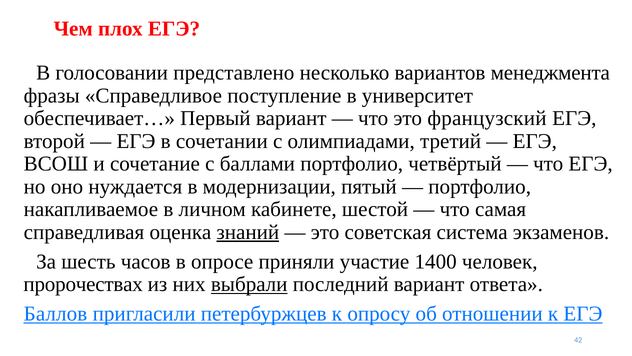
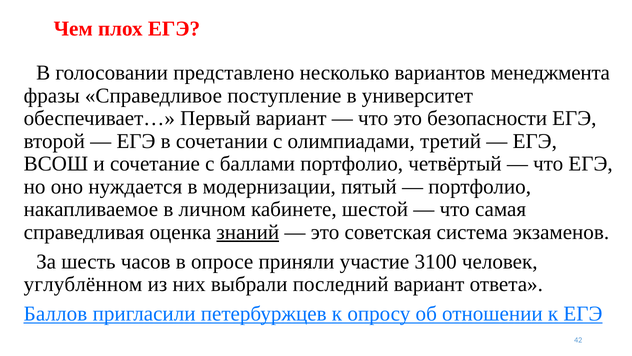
французский: французский -> безопасности
1400: 1400 -> 3100
пророчествах: пророчествах -> углублённом
выбрали underline: present -> none
